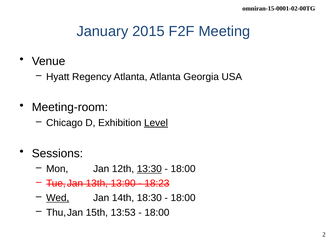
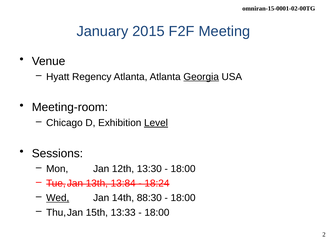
Georgia underline: none -> present
13:30 underline: present -> none
13:90: 13:90 -> 13:84
18:23: 18:23 -> 18:24
18:30: 18:30 -> 88:30
13:53: 13:53 -> 13:33
